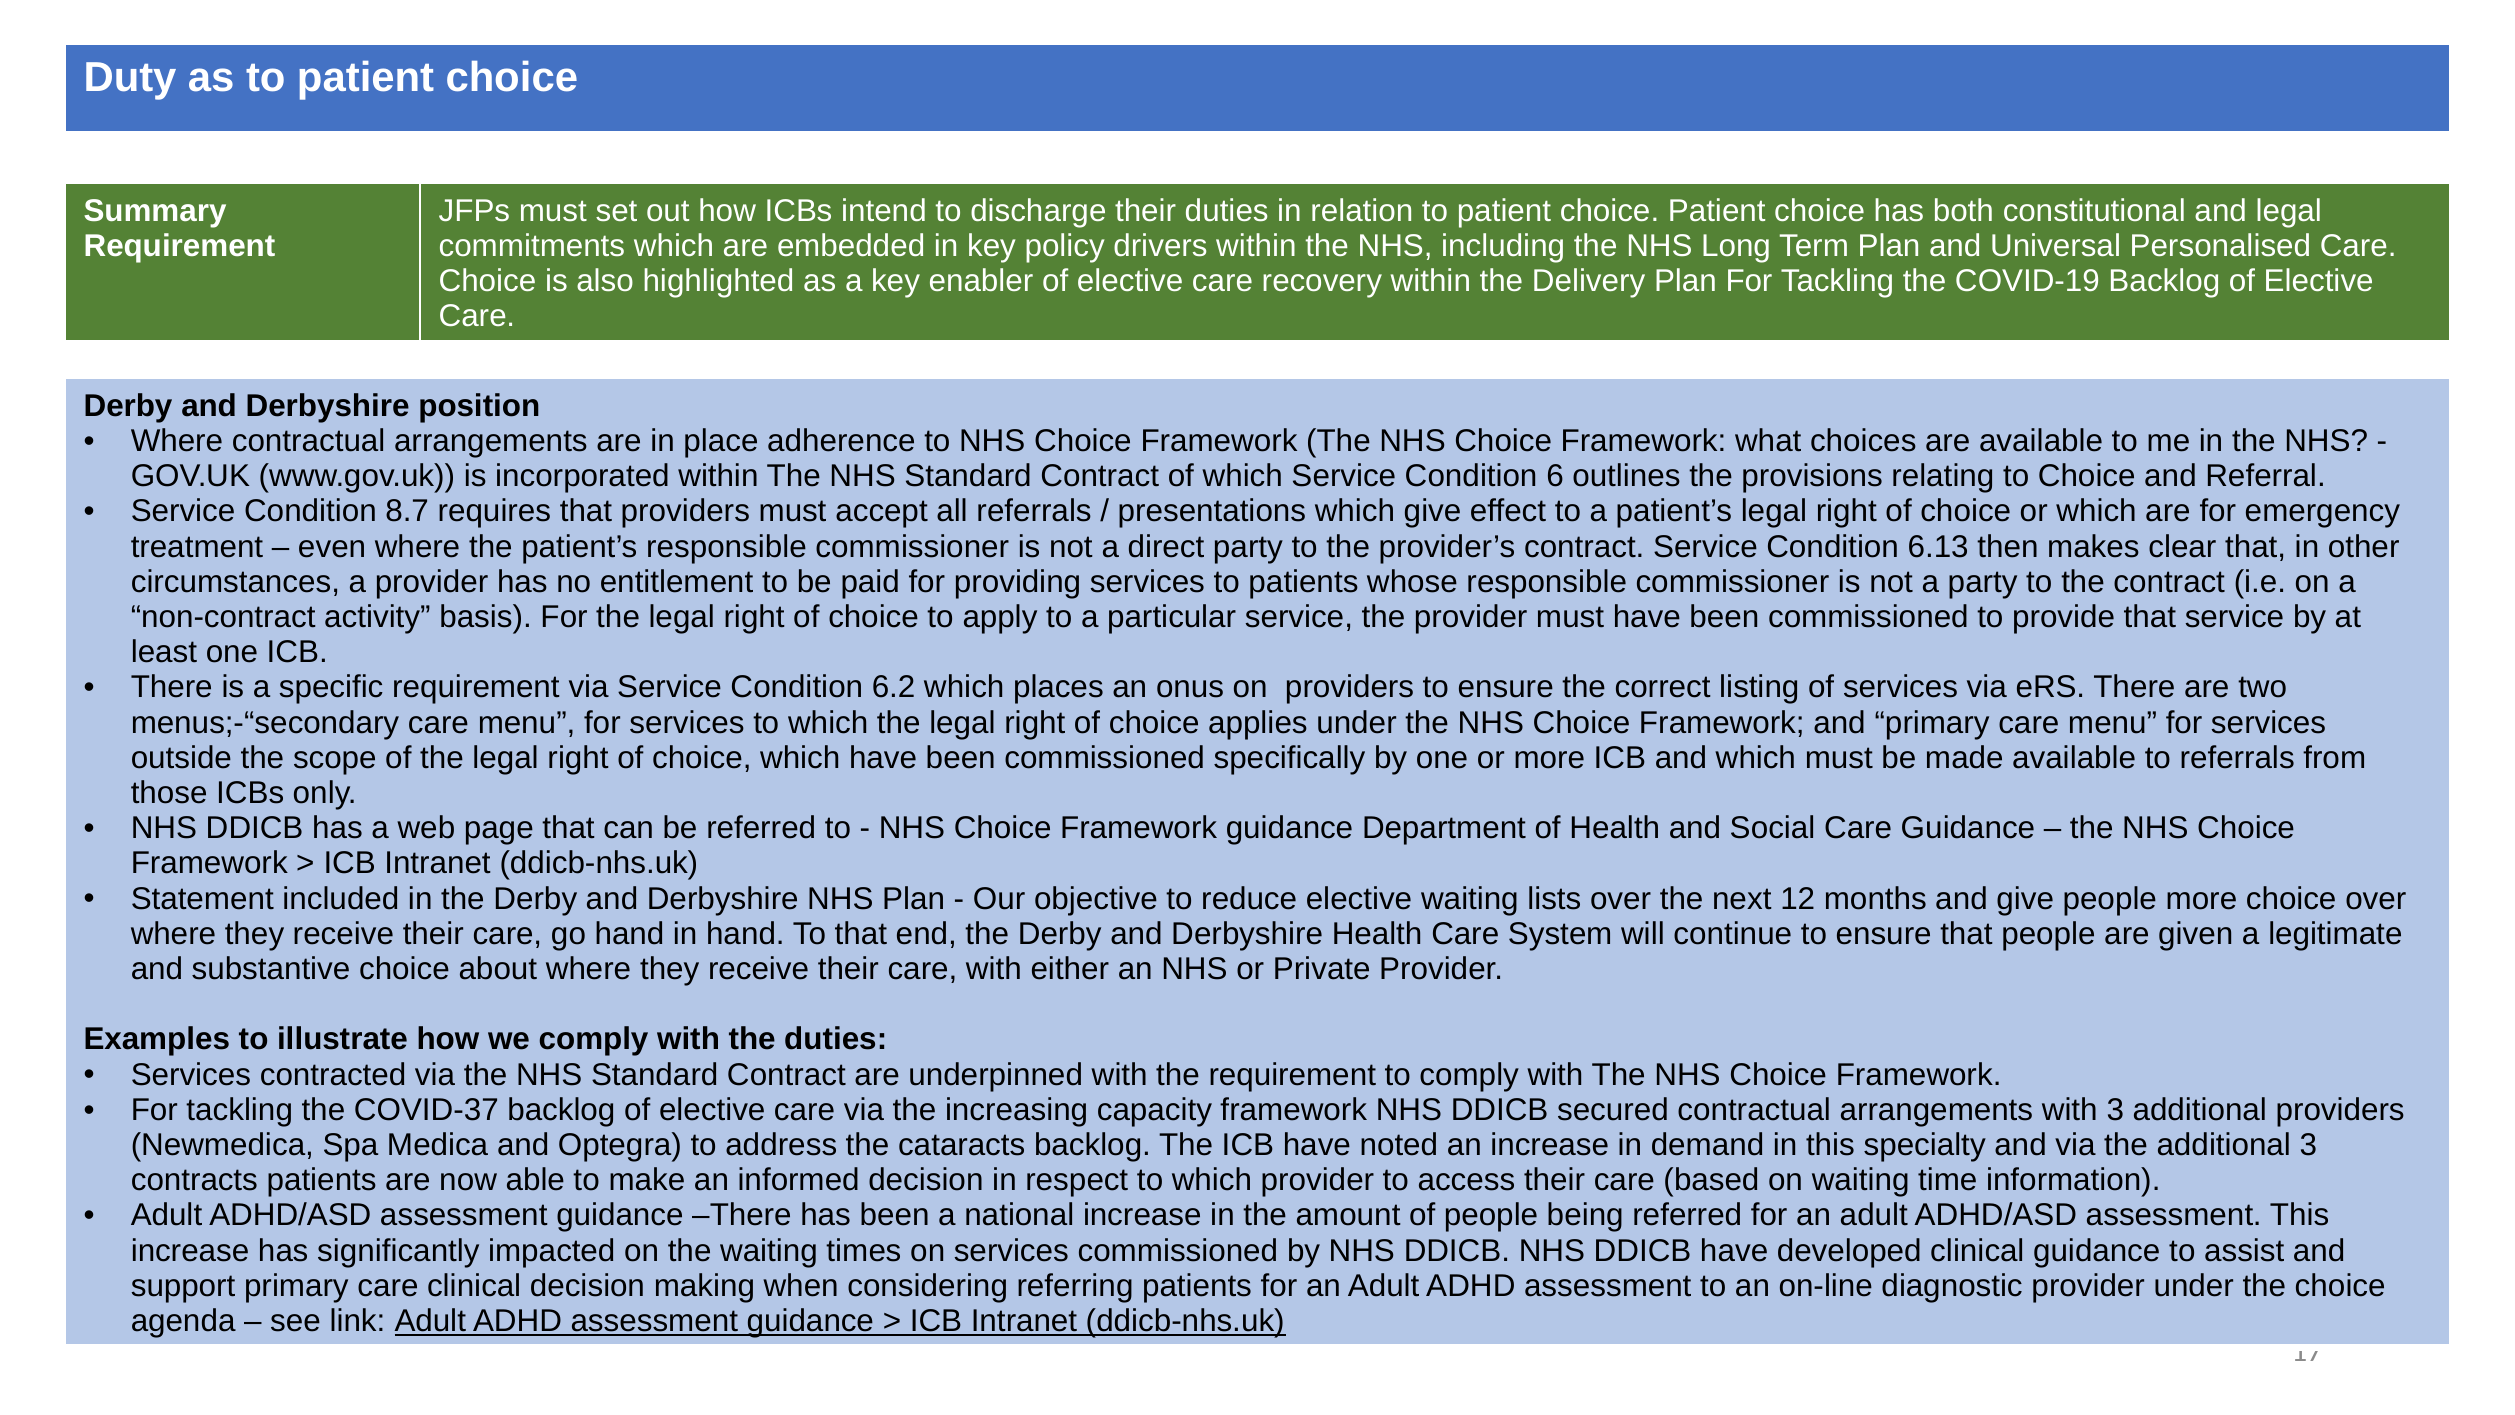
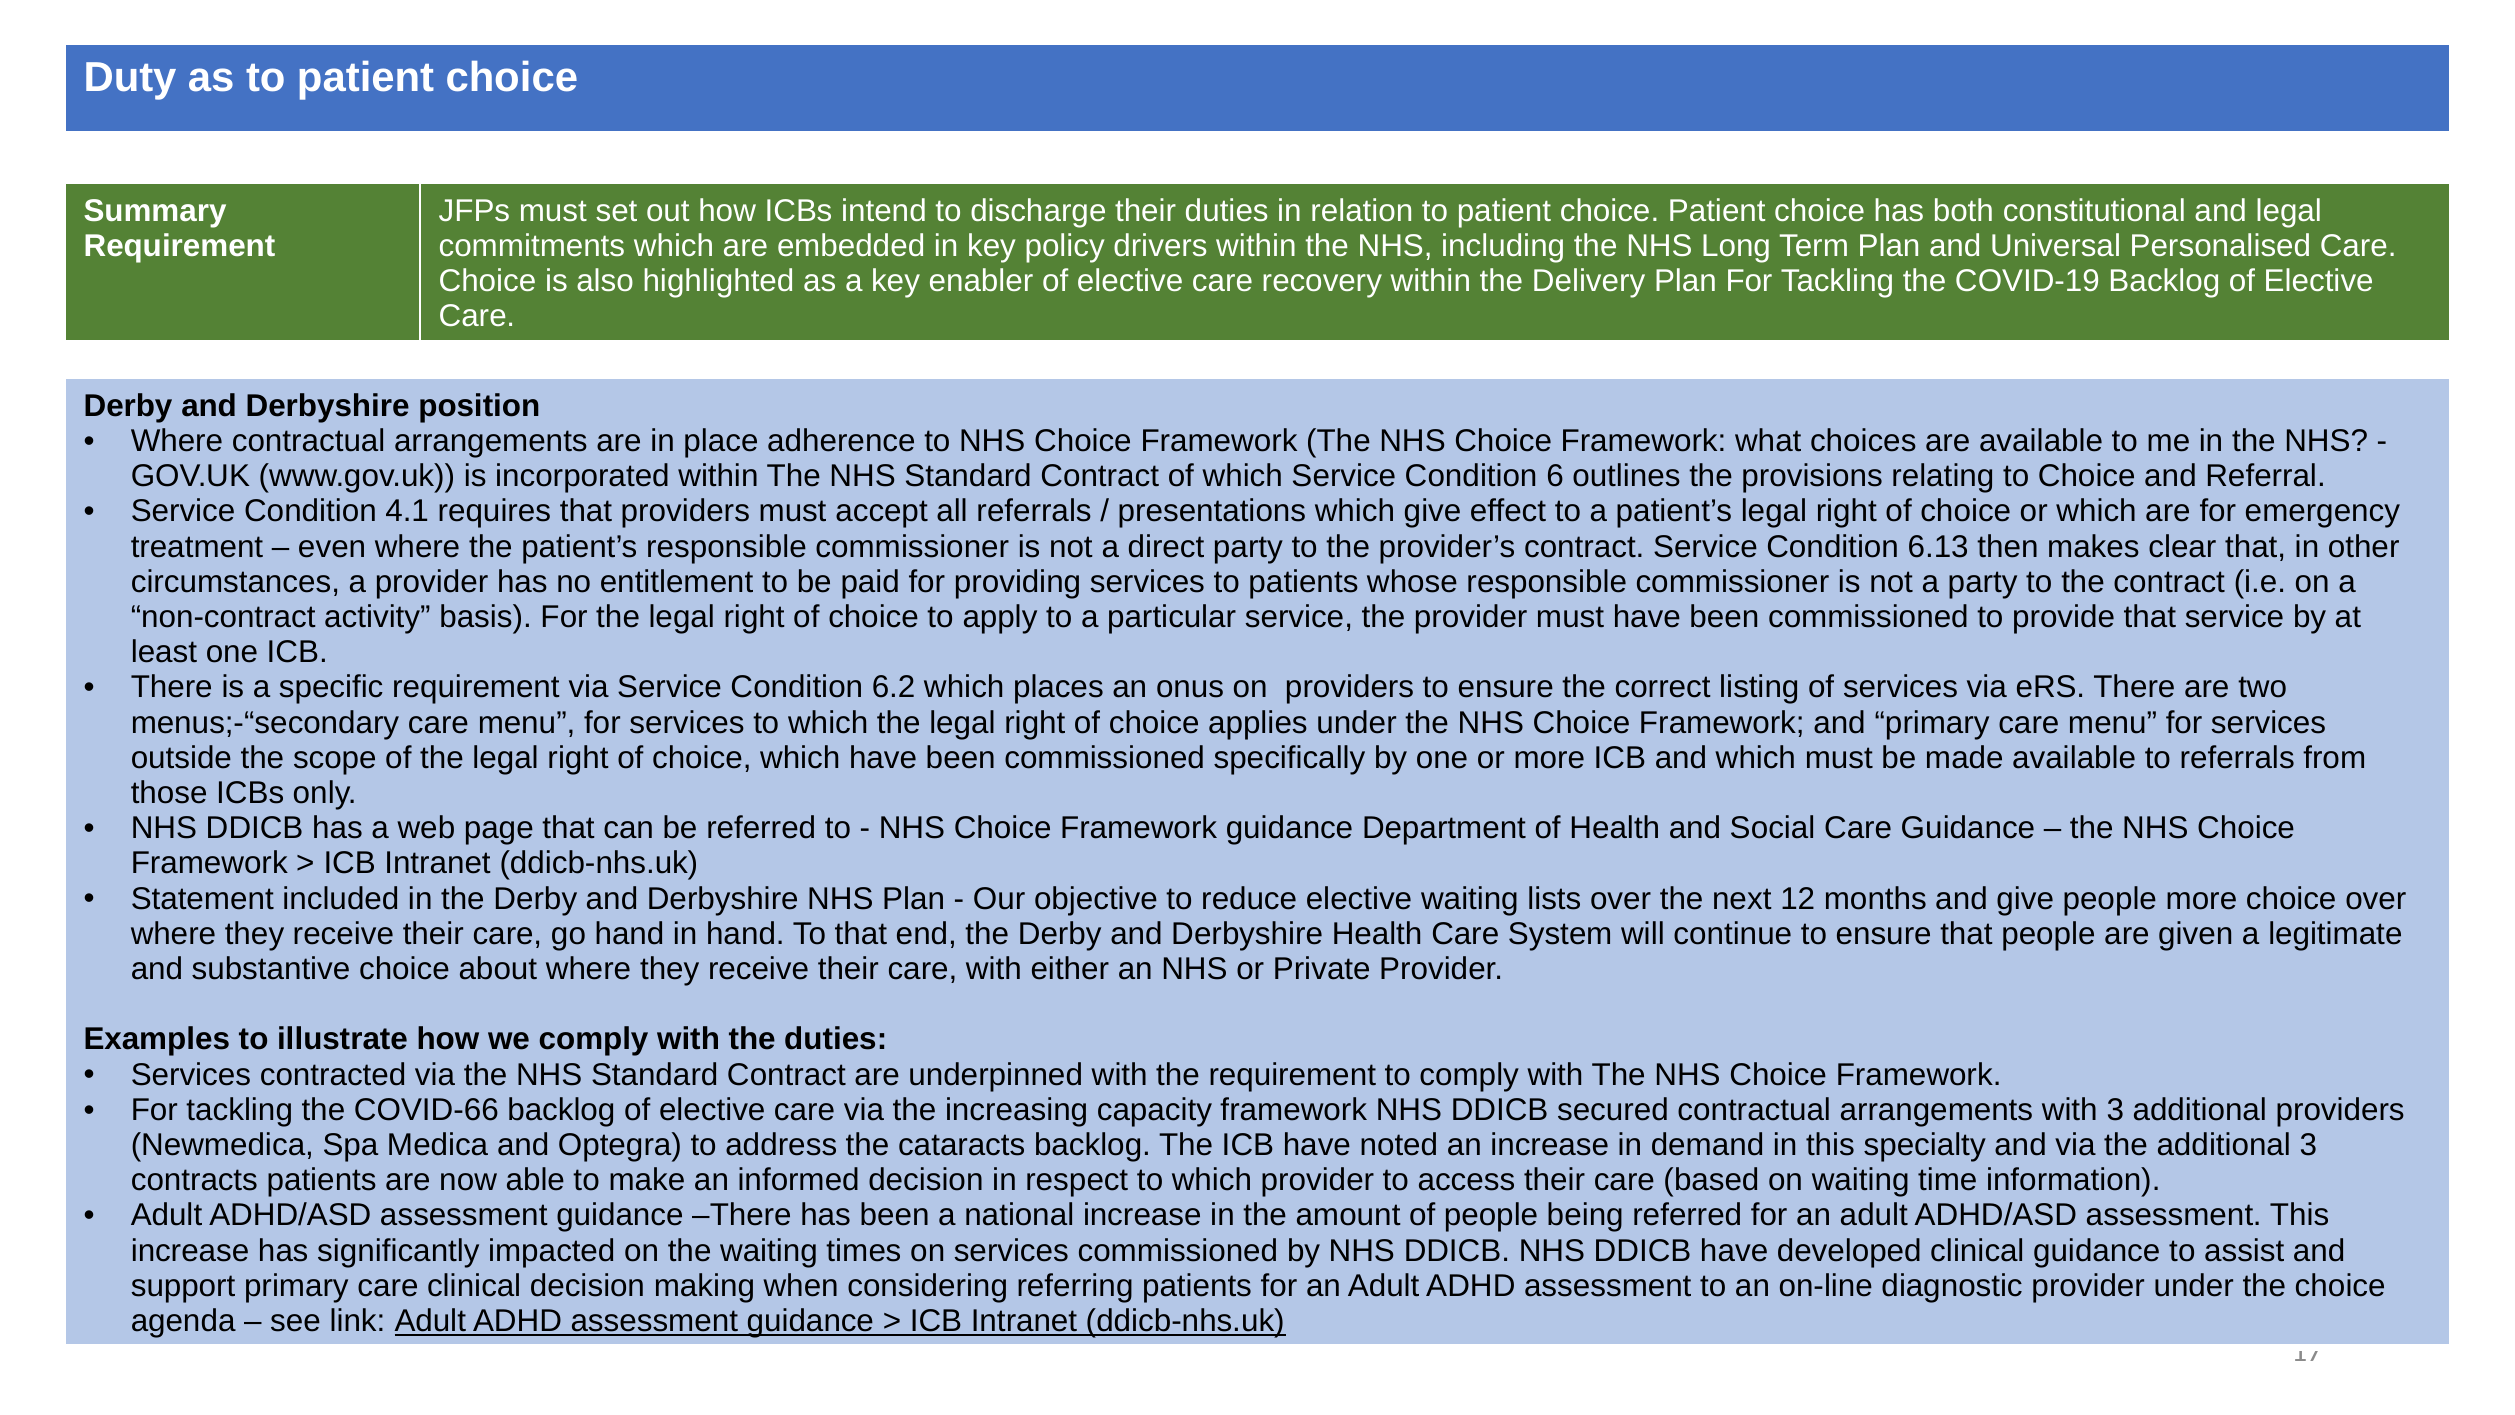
8.7: 8.7 -> 4.1
COVID-37: COVID-37 -> COVID-66
